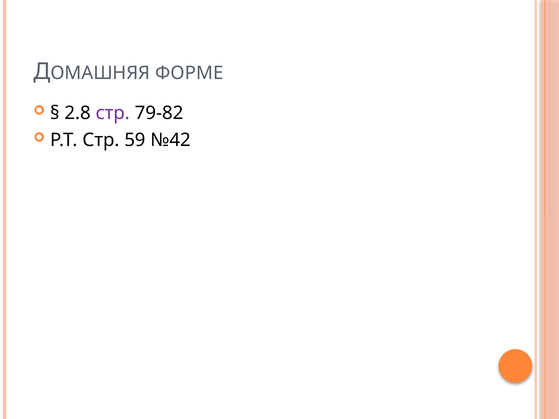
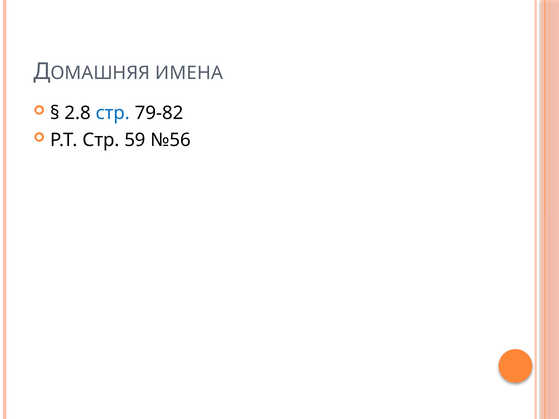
ФОРМЕ: ФОРМЕ -> ИМЕНА
стр at (113, 113) colour: purple -> blue
№42: №42 -> №56
